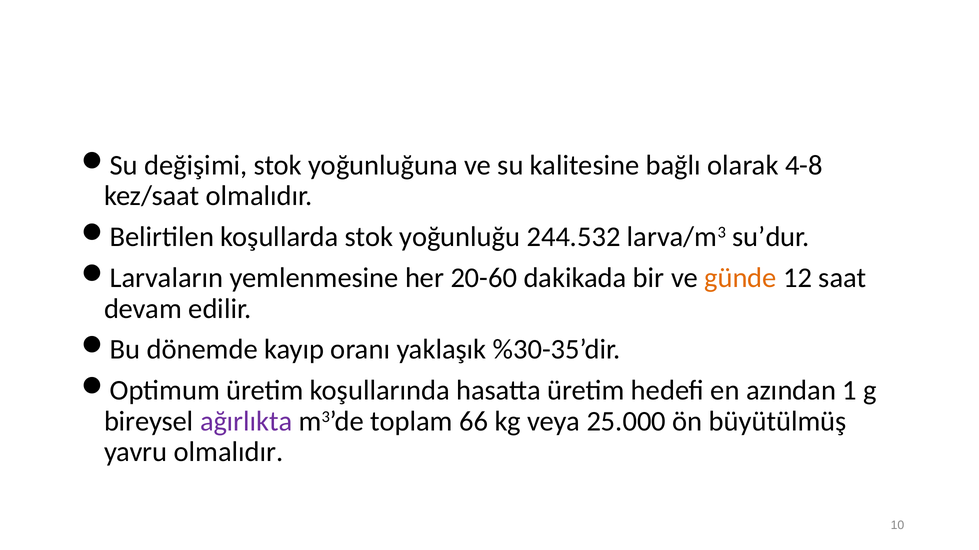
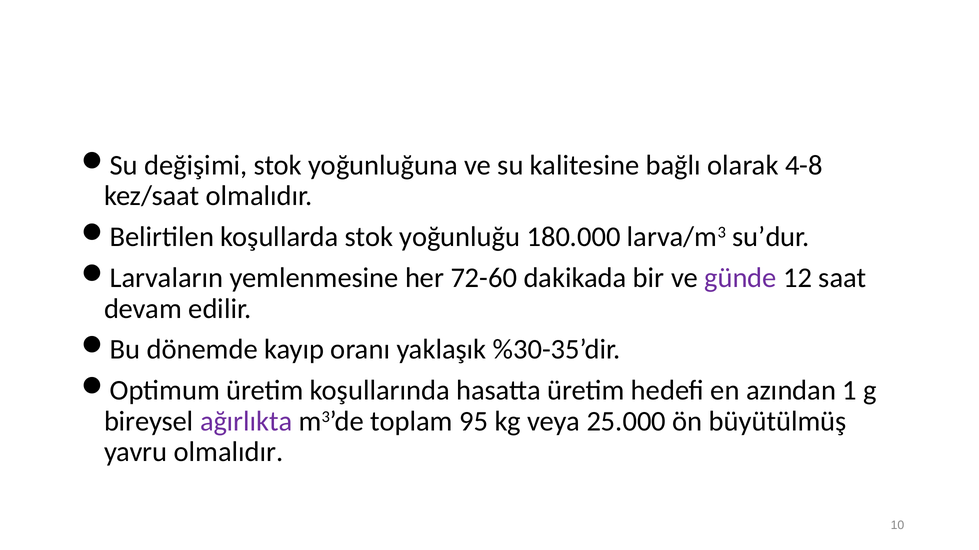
244.532: 244.532 -> 180.000
20-60: 20-60 -> 72-60
günde colour: orange -> purple
66: 66 -> 95
